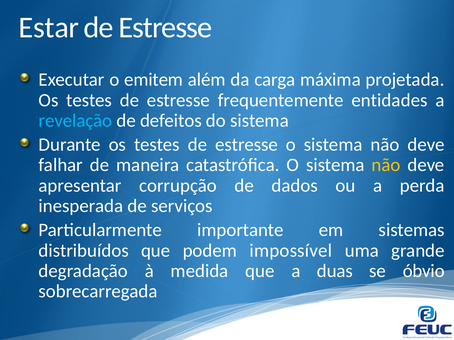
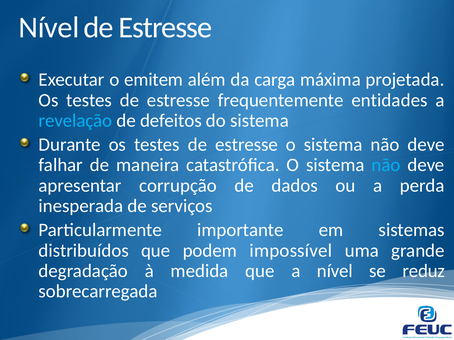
Estar at (49, 28): Estar -> Nível
não at (386, 165) colour: yellow -> light blue
a duas: duas -> nível
óbvio: óbvio -> reduz
